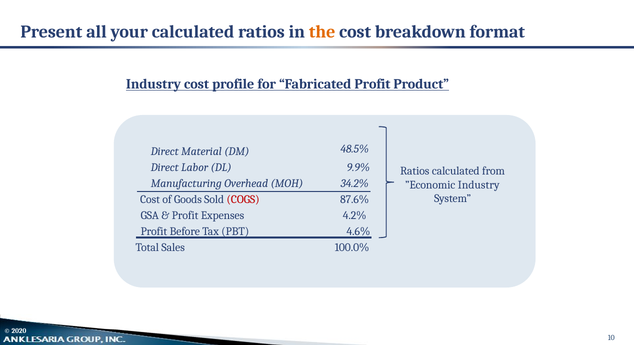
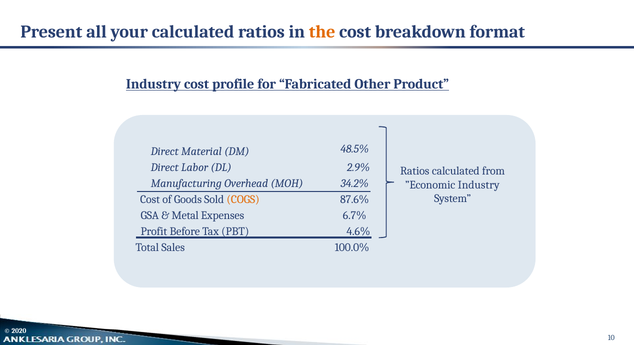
Fabricated Profit: Profit -> Other
9.9%: 9.9% -> 2.9%
COGS colour: red -> orange
Profit at (185, 215): Profit -> Metal
4.2%: 4.2% -> 6.7%
